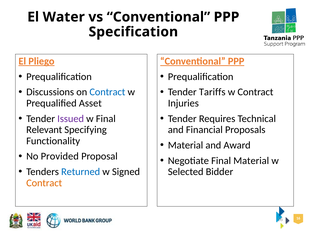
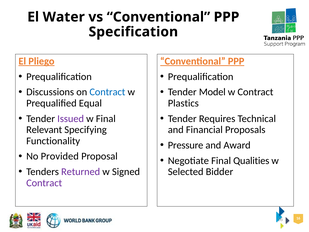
Tariffs: Tariffs -> Model
Asset: Asset -> Equal
Injuries: Injuries -> Plastics
Material at (186, 145): Material -> Pressure
Final Material: Material -> Qualities
Returned colour: blue -> purple
Contract at (44, 183) colour: orange -> purple
